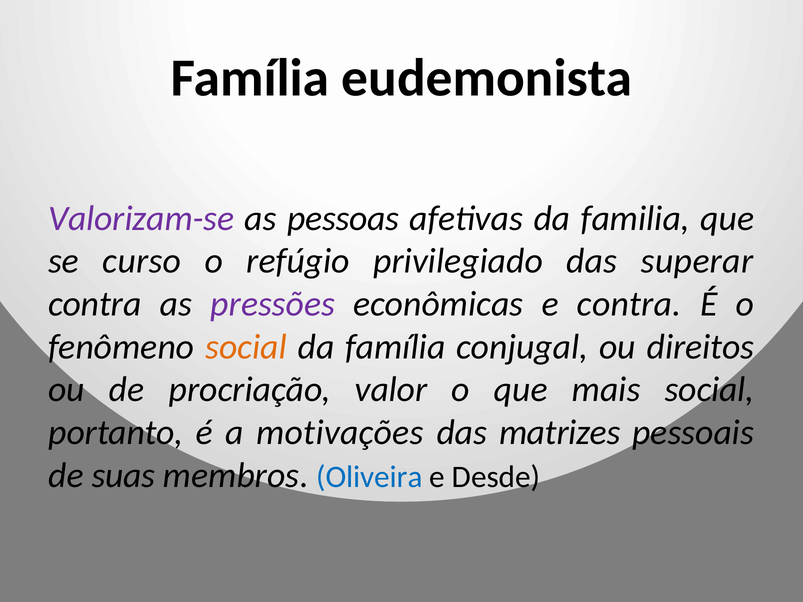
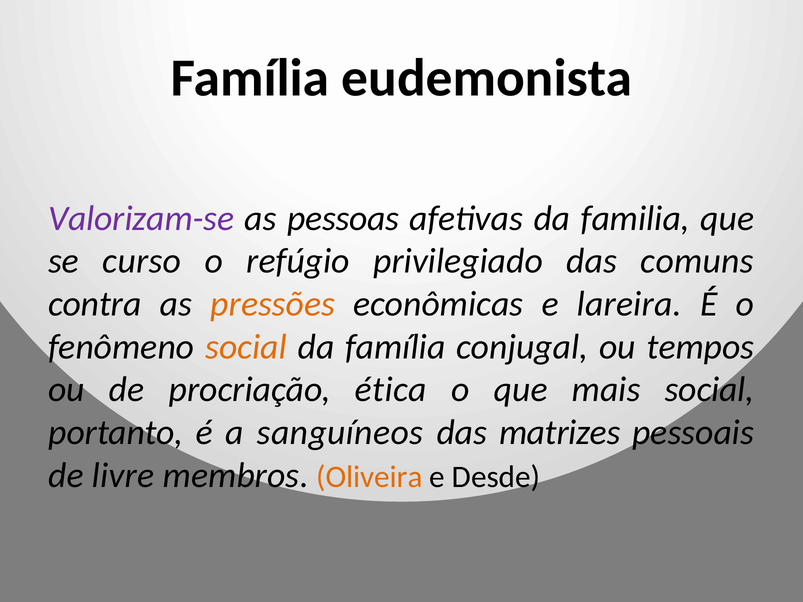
superar: superar -> comuns
pressões colour: purple -> orange
e contra: contra -> lareira
direitos: direitos -> tempos
valor: valor -> ética
motivações: motivações -> sanguíneos
suas: suas -> livre
Oliveira colour: blue -> orange
